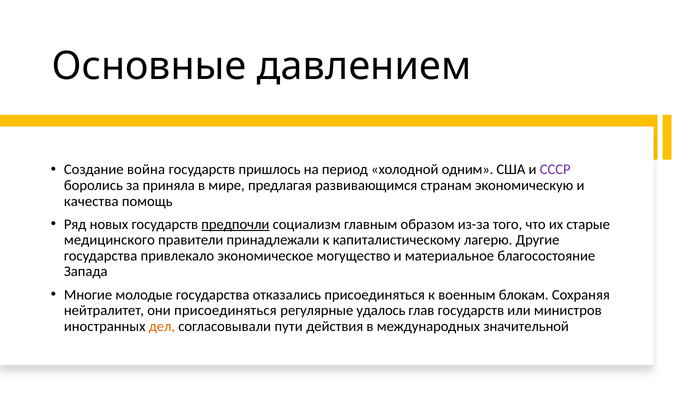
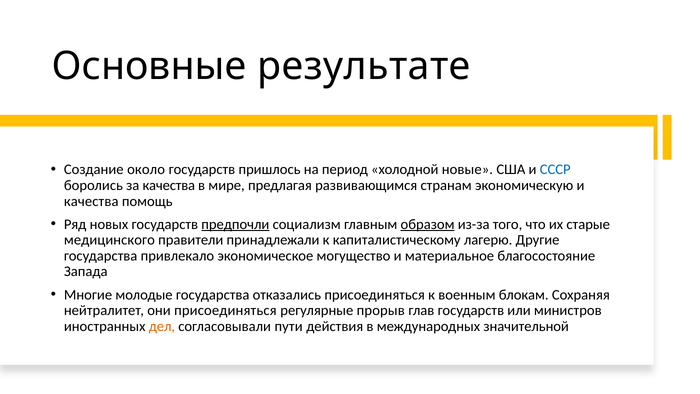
давлением: давлением -> результате
война: война -> около
одним: одним -> новые
СССР colour: purple -> blue
за приняла: приняла -> качества
образом underline: none -> present
удалось: удалось -> прорыв
